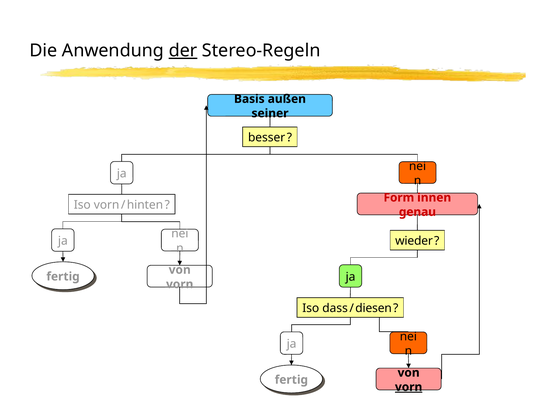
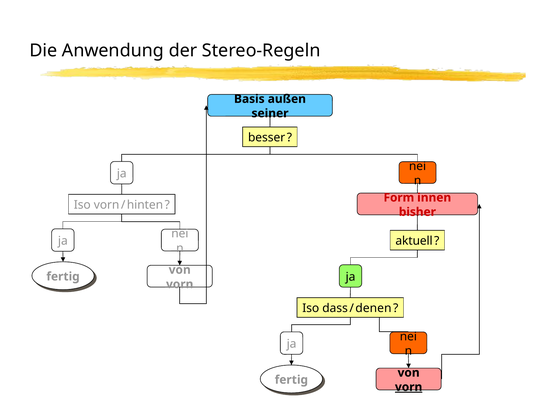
der underline: present -> none
genau: genau -> bisher
wieder: wieder -> aktuell
diesen: diesen -> denen
